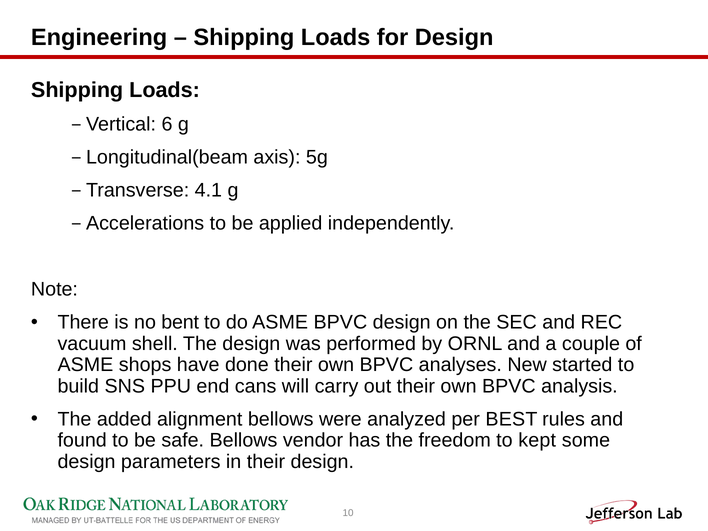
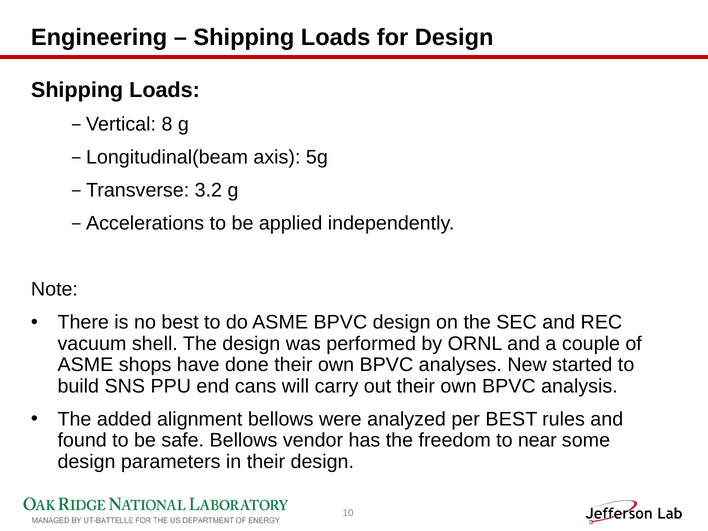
6: 6 -> 8
4.1: 4.1 -> 3.2
no bent: bent -> best
kept: kept -> near
